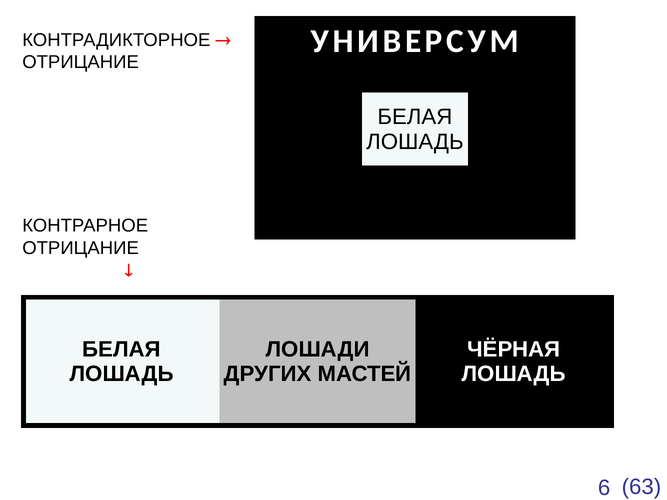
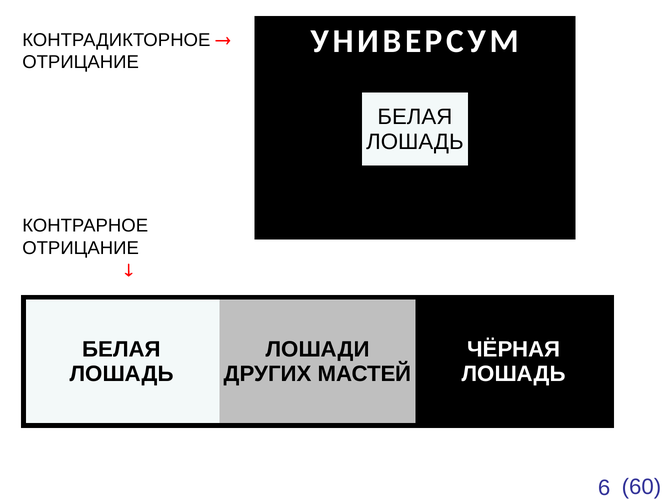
63: 63 -> 60
